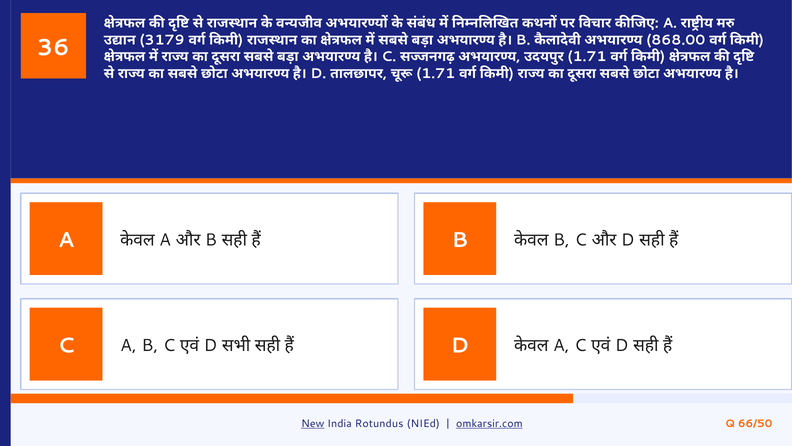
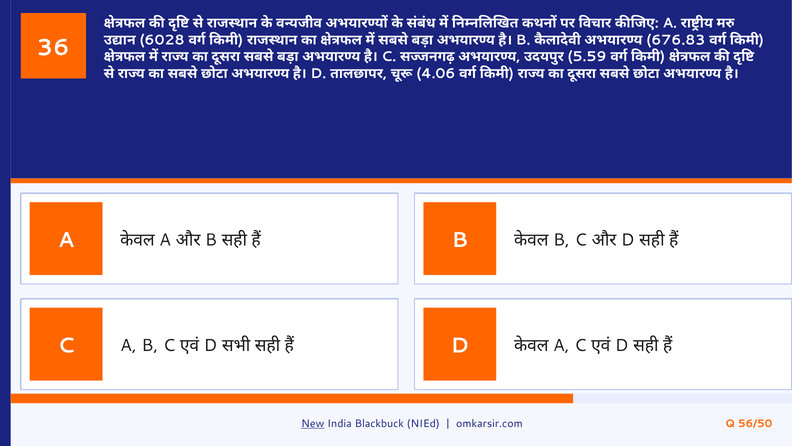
3179: 3179 -> 6028
868.00: 868.00 -> 676.83
1.71 at (587, 57): 1.71 -> 5.59
1.71 at (436, 74): 1.71 -> 4.06
Rotundus: Rotundus -> Blackbuck
omkarsir.com underline: present -> none
66/50: 66/50 -> 56/50
